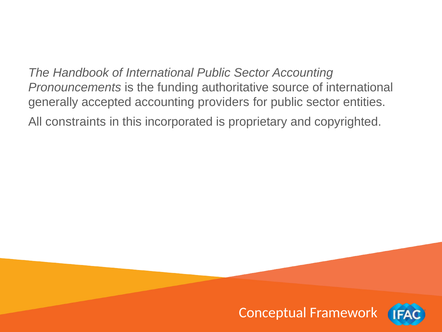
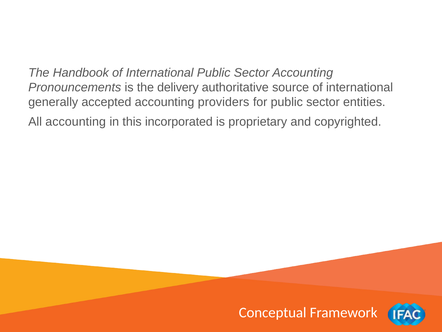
funding: funding -> delivery
All constraints: constraints -> accounting
